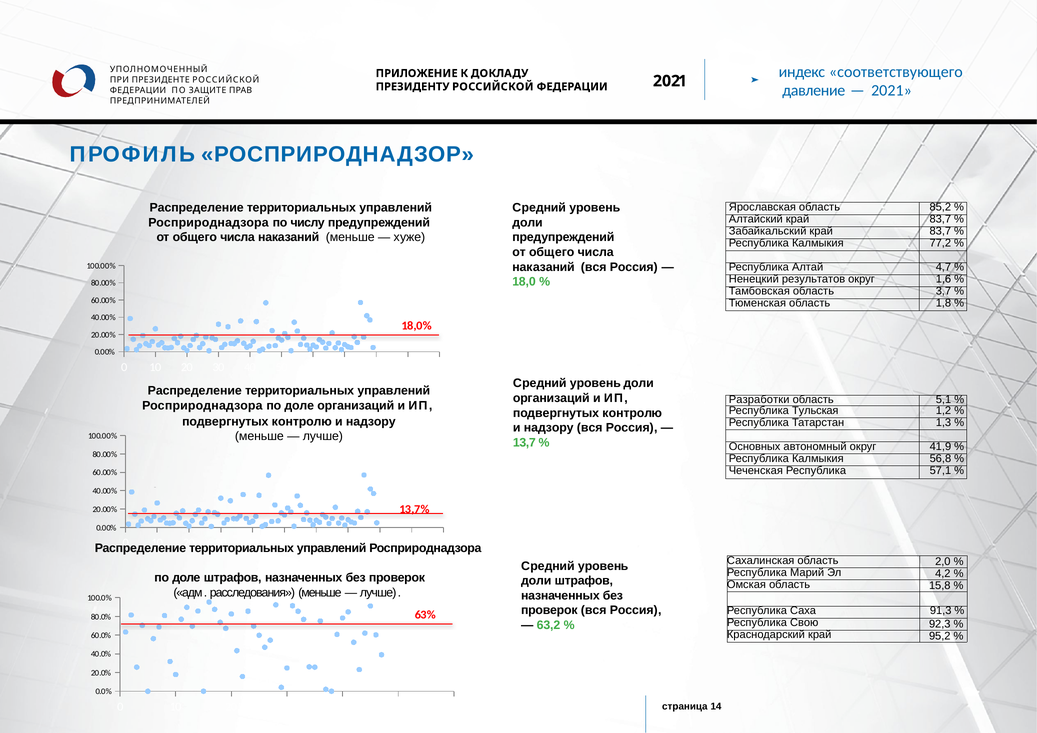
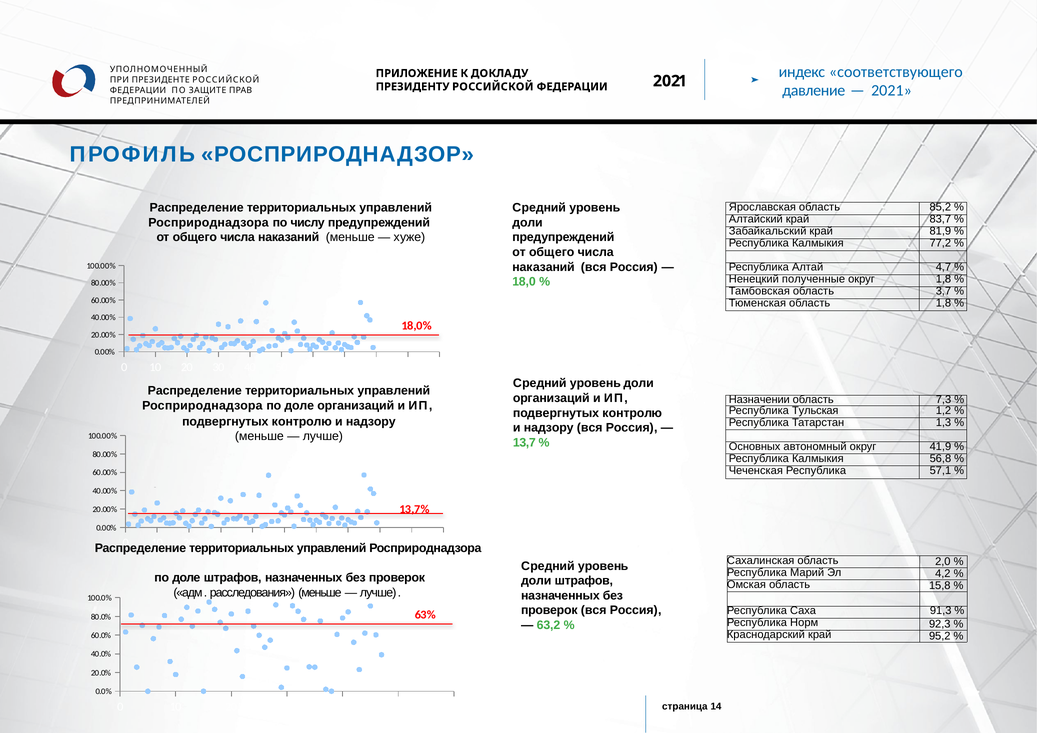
Забайкальский край 83,7: 83,7 -> 81,9
результатов: результатов -> полученные
округ 1,6: 1,6 -> 1,8
Разработки: Разработки -> Назначении
5,1: 5,1 -> 7,3
Свою: Свою -> Норм
